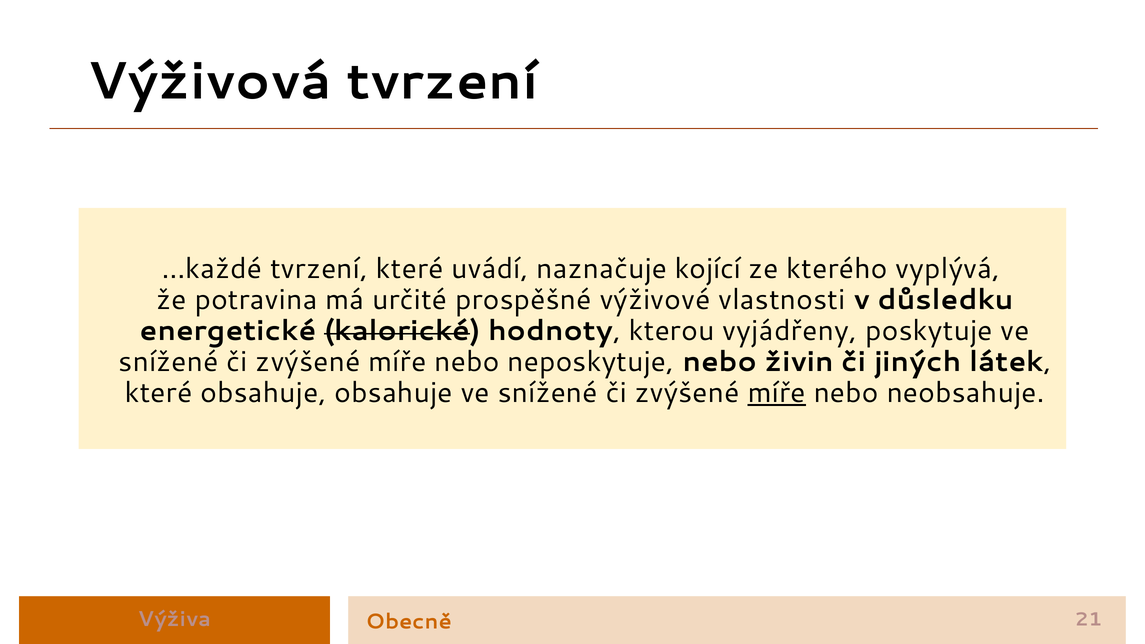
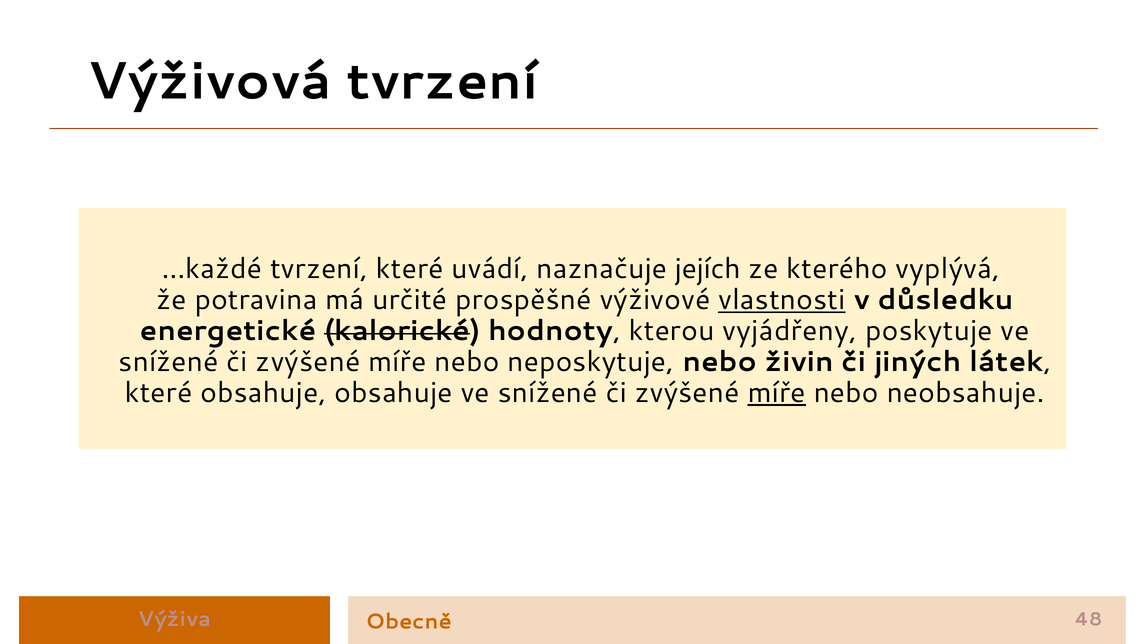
kojící: kojící -> jejích
vlastnosti underline: none -> present
21: 21 -> 48
